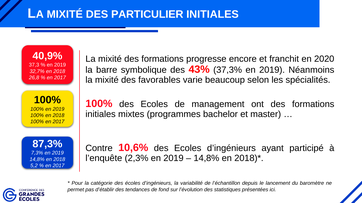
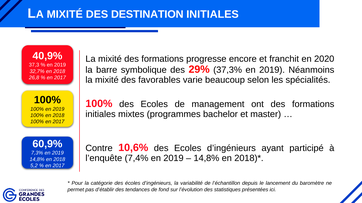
PARTICULIER: PARTICULIER -> DESTINATION
43%: 43% -> 29%
87,3%: 87,3% -> 60,9%
2,3%: 2,3% -> 7,4%
